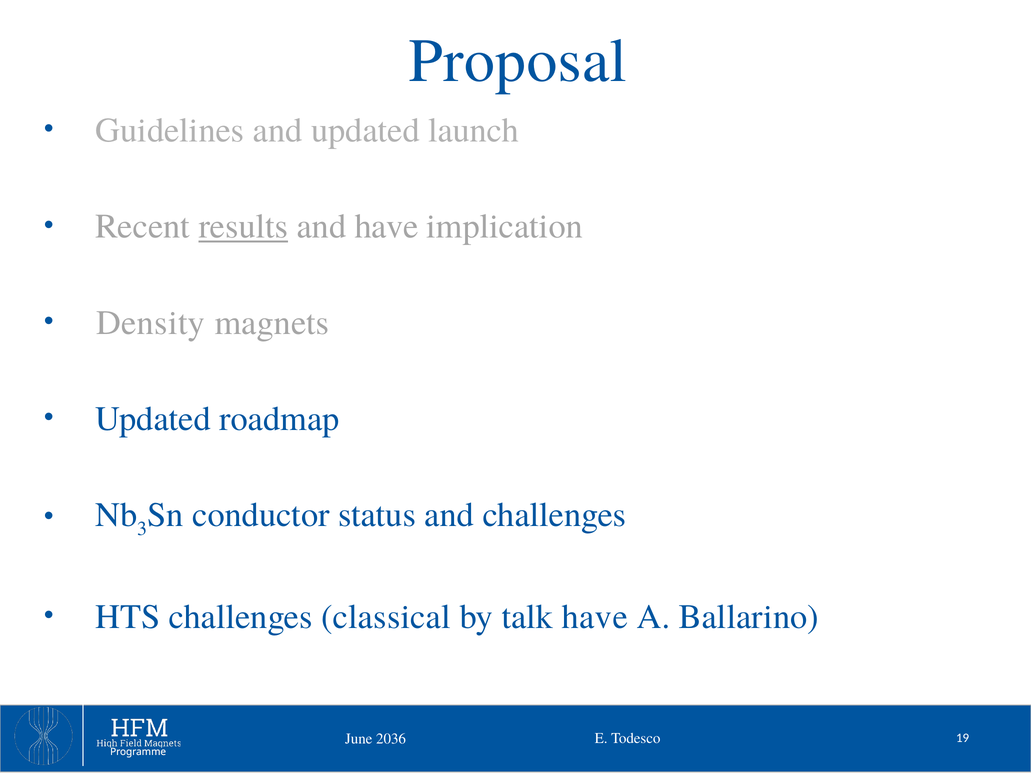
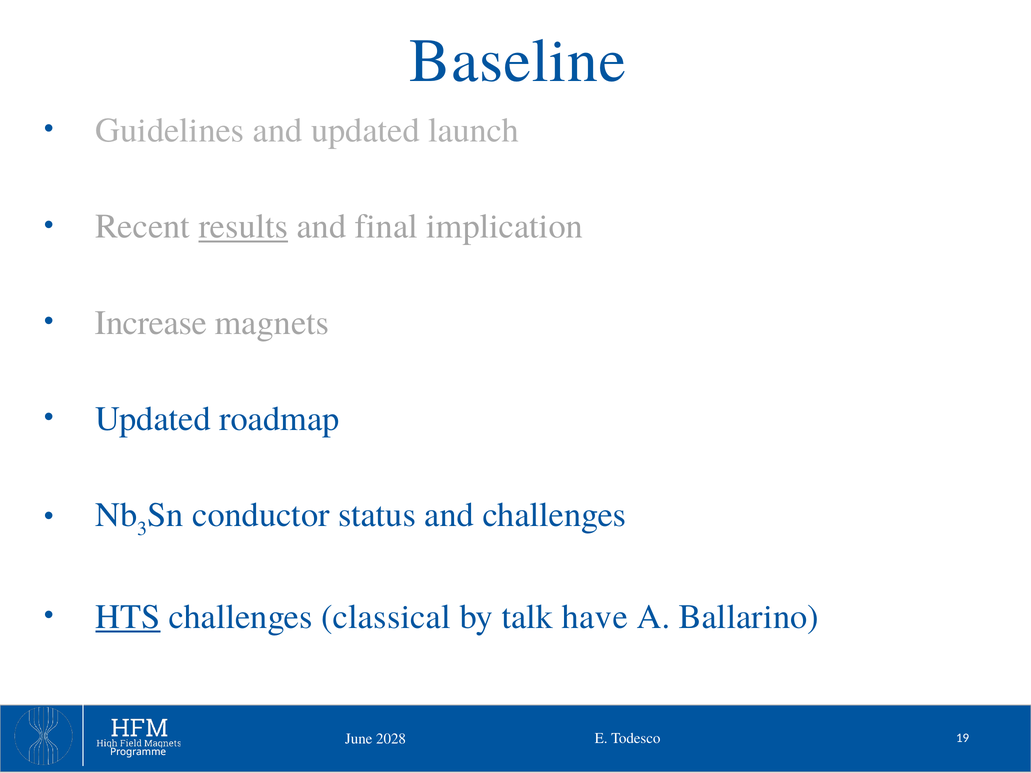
Proposal: Proposal -> Baseline
and have: have -> final
Density: Density -> Increase
HTS underline: none -> present
2036: 2036 -> 2028
